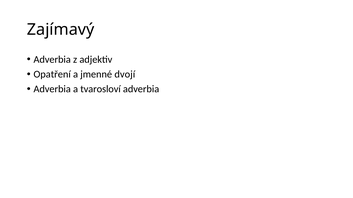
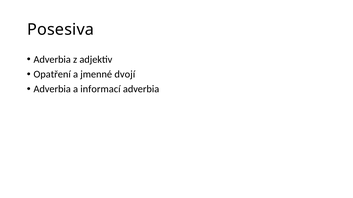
Zajímavý: Zajímavý -> Posesiva
tvarosloví: tvarosloví -> informací
